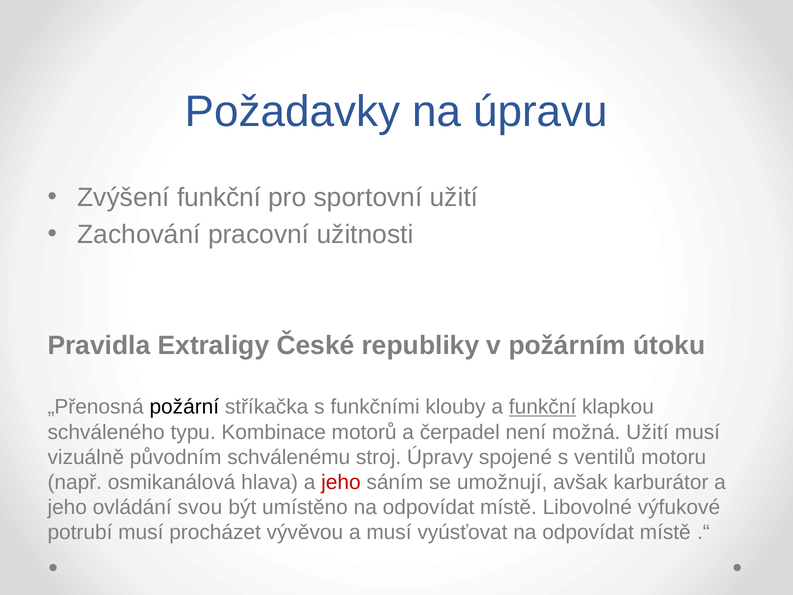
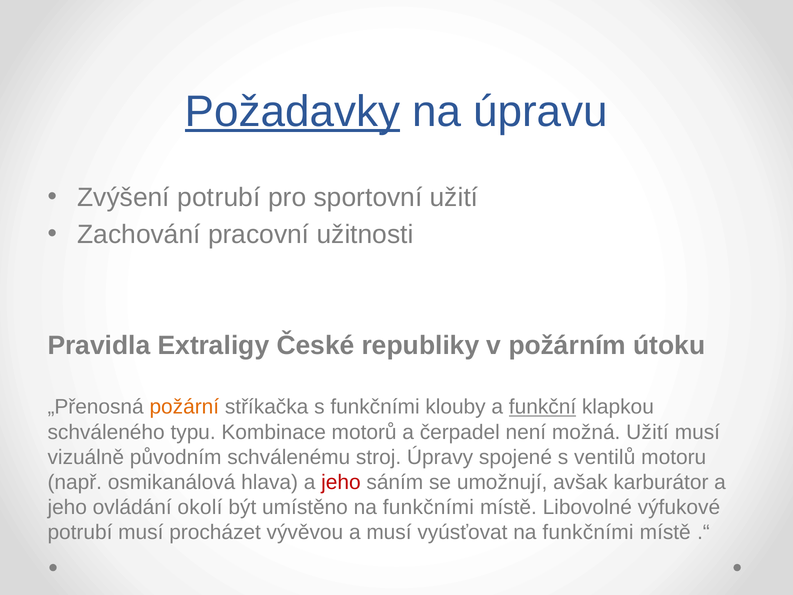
Požadavky underline: none -> present
Zvýšení funkční: funkční -> potrubí
požární colour: black -> orange
svou: svou -> okolí
umístěno na odpovídat: odpovídat -> funkčními
vyúsťovat na odpovídat: odpovídat -> funkčními
